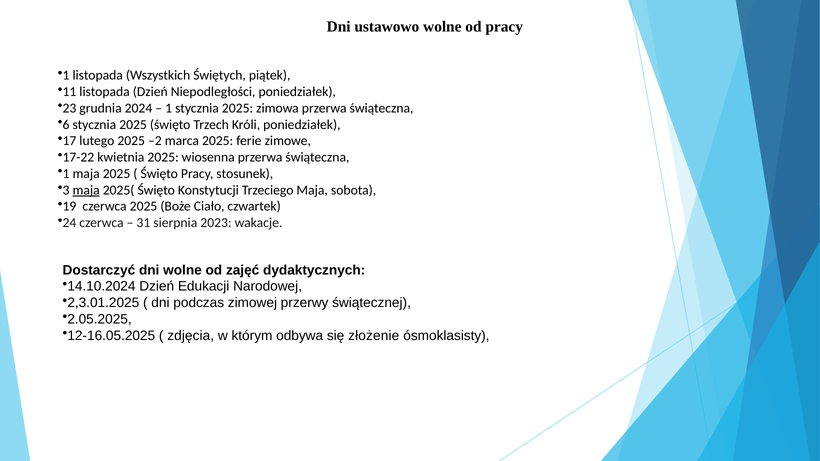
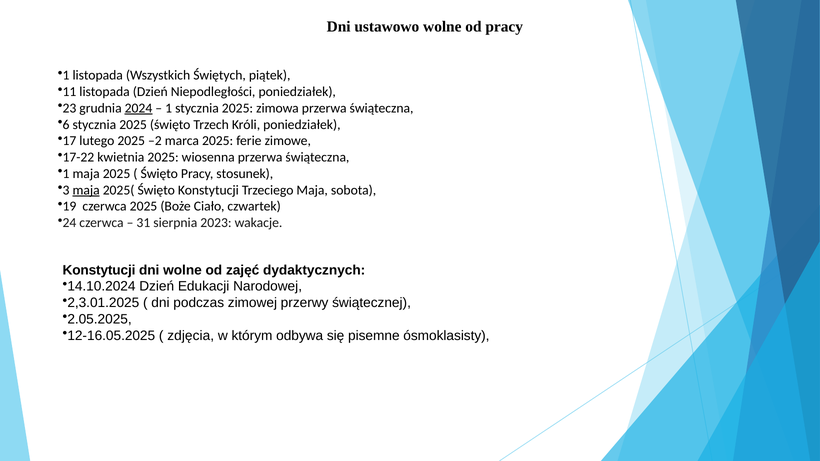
2024 underline: none -> present
Dostarczyć at (99, 270): Dostarczyć -> Konstytucji
złożenie: złożenie -> pisemne
